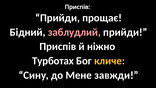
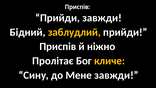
Прийди прощає: прощає -> завжди
заблудлий colour: pink -> yellow
Турботах: Турботах -> Пролітає
